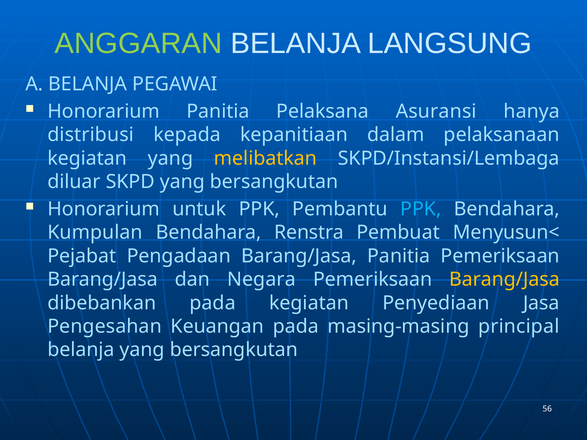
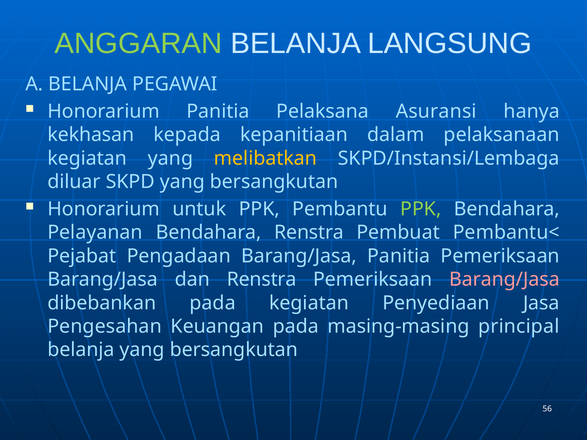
distribusi: distribusi -> kekhasan
PPK at (421, 209) colour: light blue -> light green
Kumpulan: Kumpulan -> Pelayanan
Menyusun<: Menyusun< -> Pembantu<
dan Negara: Negara -> Renstra
Barang/Jasa at (505, 280) colour: yellow -> pink
